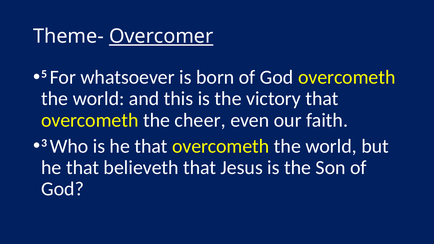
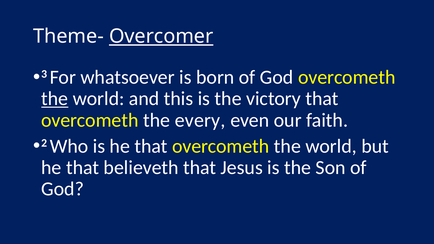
5: 5 -> 3
the at (55, 99) underline: none -> present
cheer: cheer -> every
3: 3 -> 2
